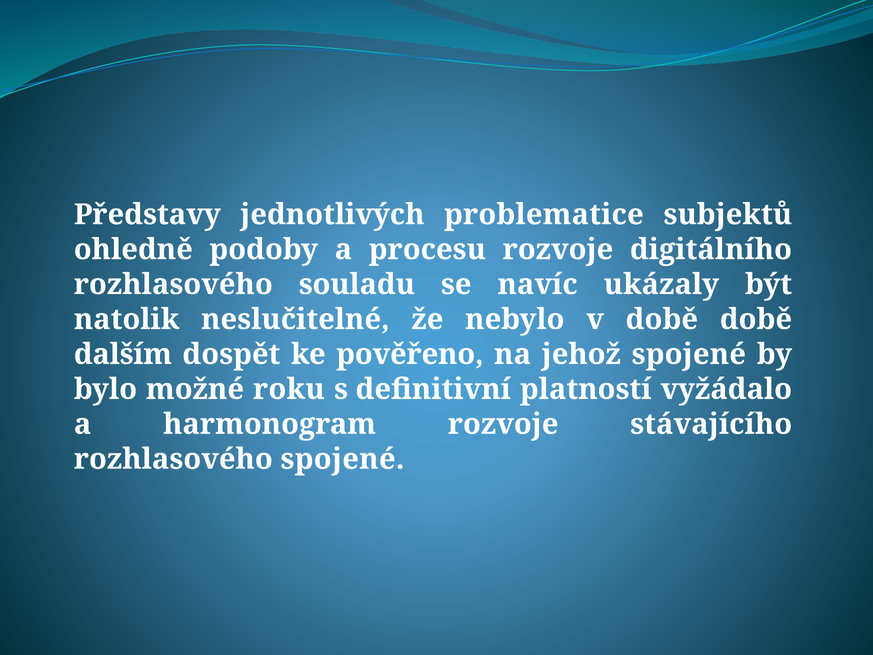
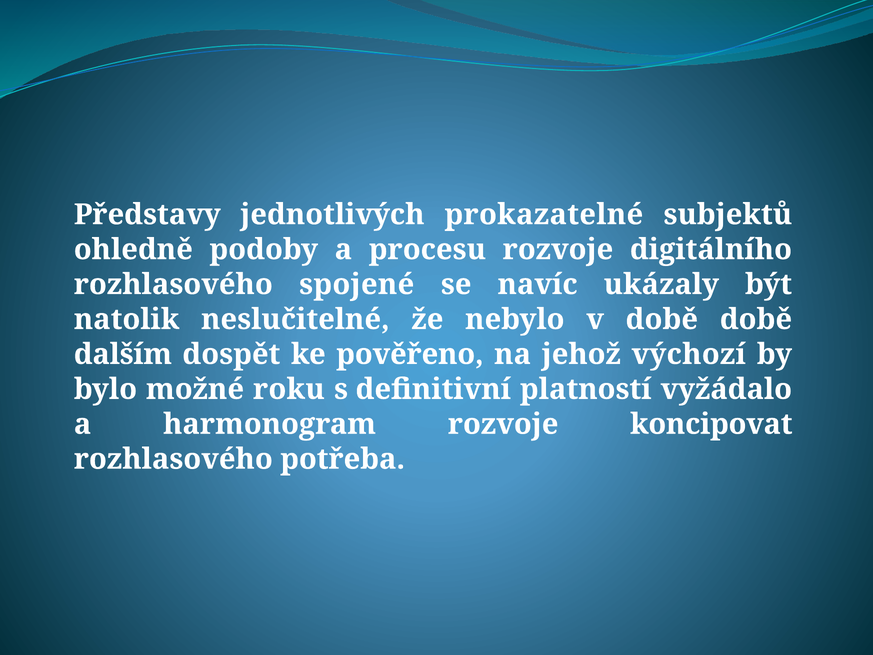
problematice: problematice -> prokazatelné
souladu: souladu -> spojené
jehož spojené: spojené -> výchozí
stávajícího: stávajícího -> koncipovat
rozhlasového spojené: spojené -> potřeba
